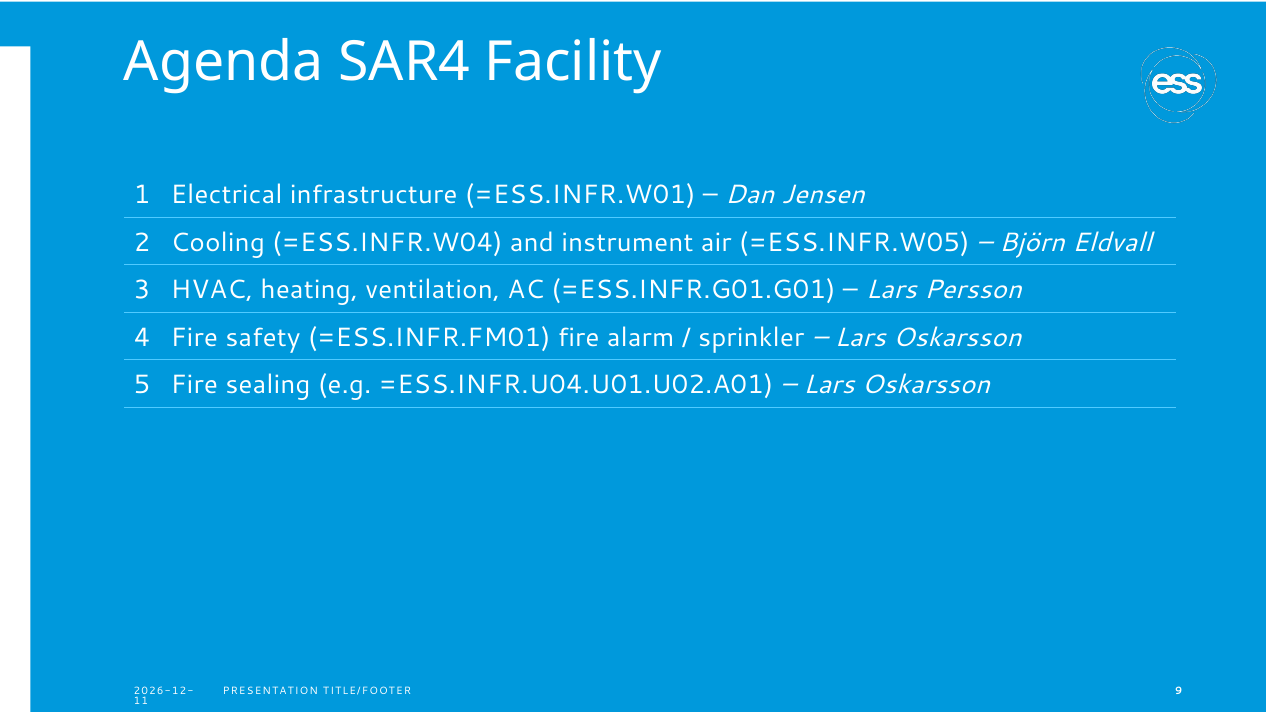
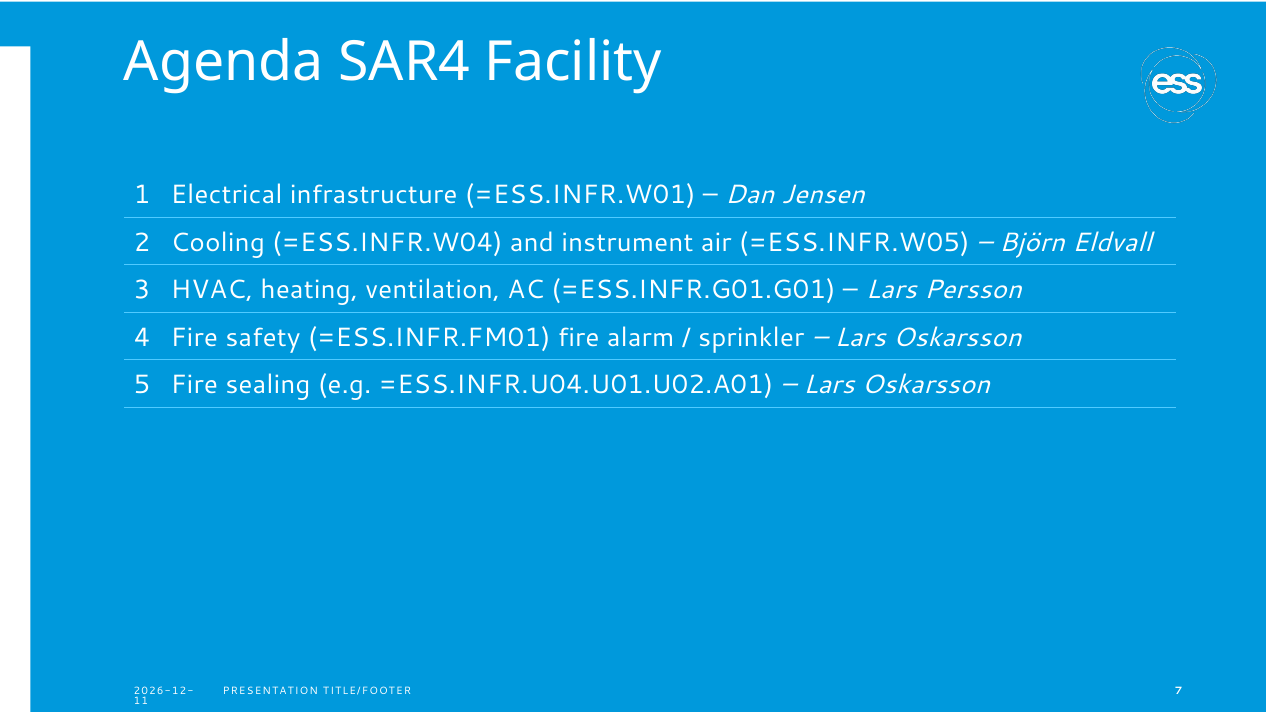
9: 9 -> 7
